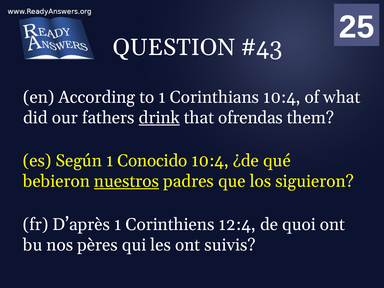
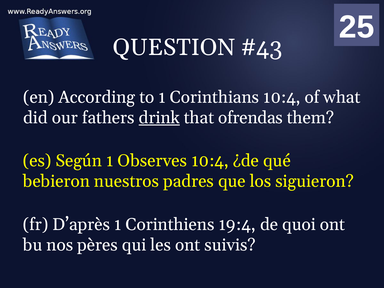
Conocido: Conocido -> Observes
nuestros underline: present -> none
12:4: 12:4 -> 19:4
